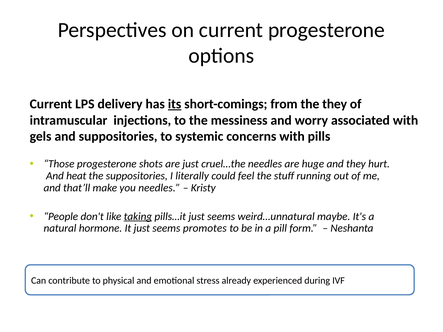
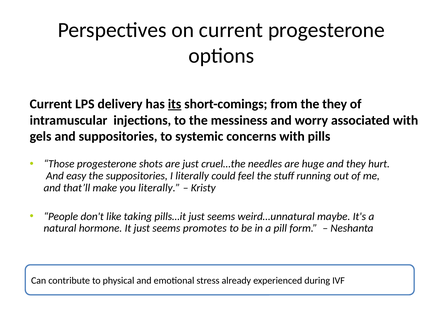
heat: heat -> easy
you needles: needles -> literally
taking underline: present -> none
